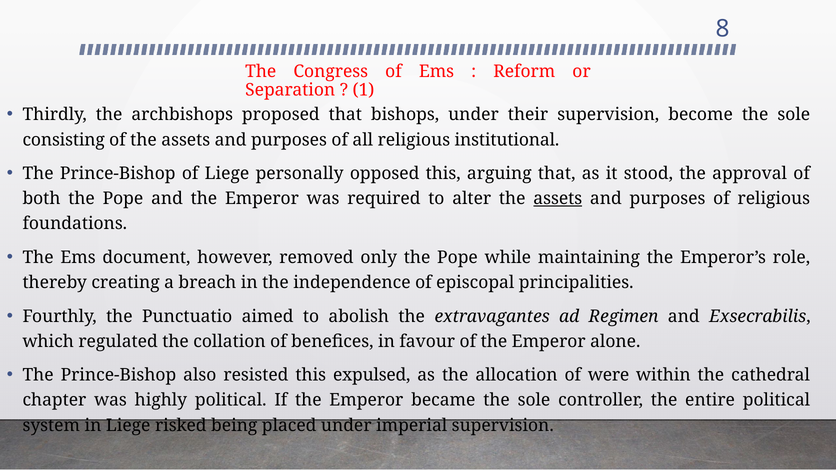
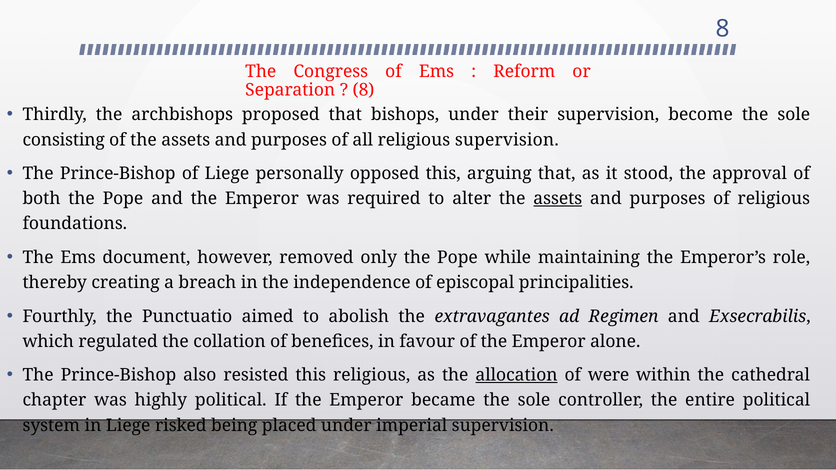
1 at (364, 90): 1 -> 8
religious institutional: institutional -> supervision
this expulsed: expulsed -> religious
allocation underline: none -> present
